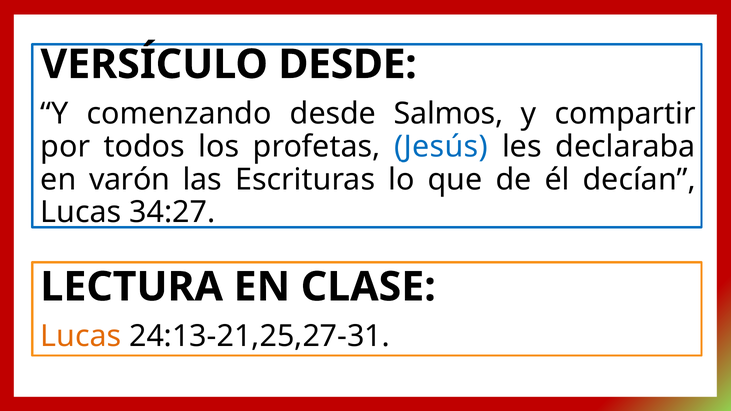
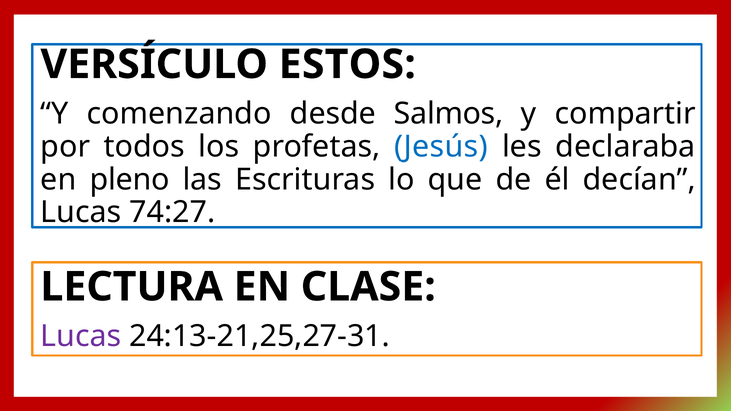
VERSÍCULO DESDE: DESDE -> ESTOS
varón: varón -> pleno
34:27: 34:27 -> 74:27
Lucas at (81, 336) colour: orange -> purple
